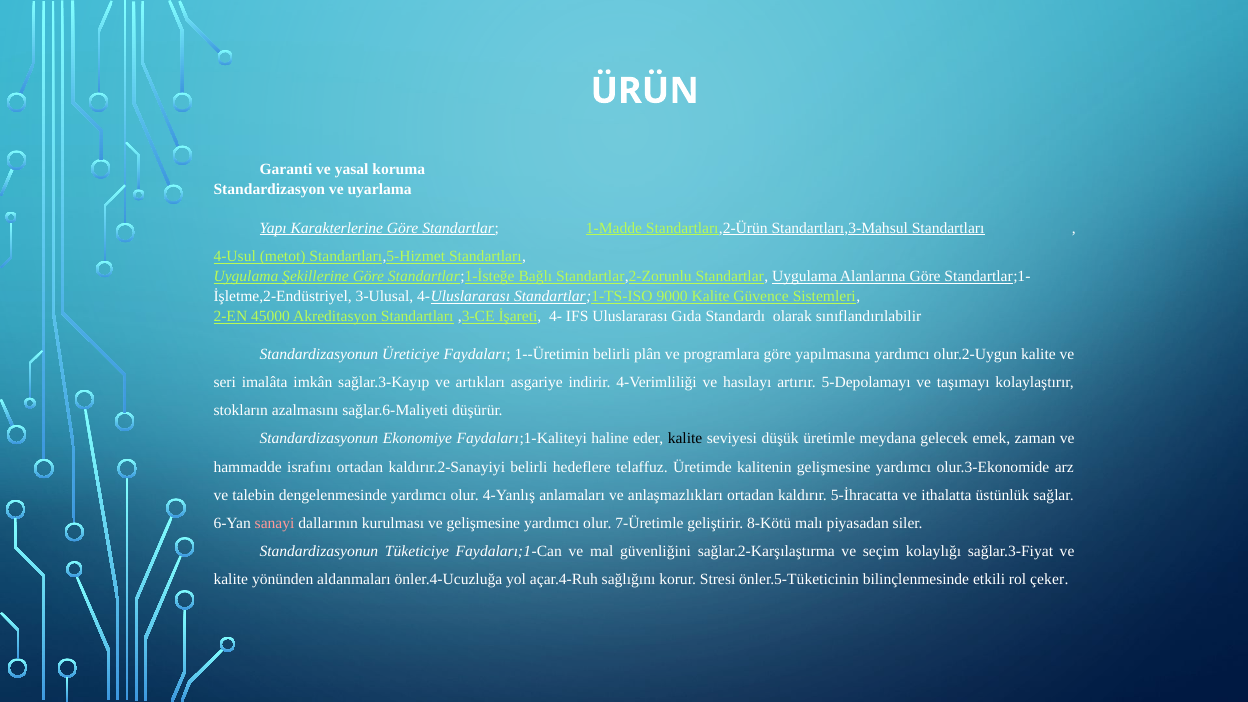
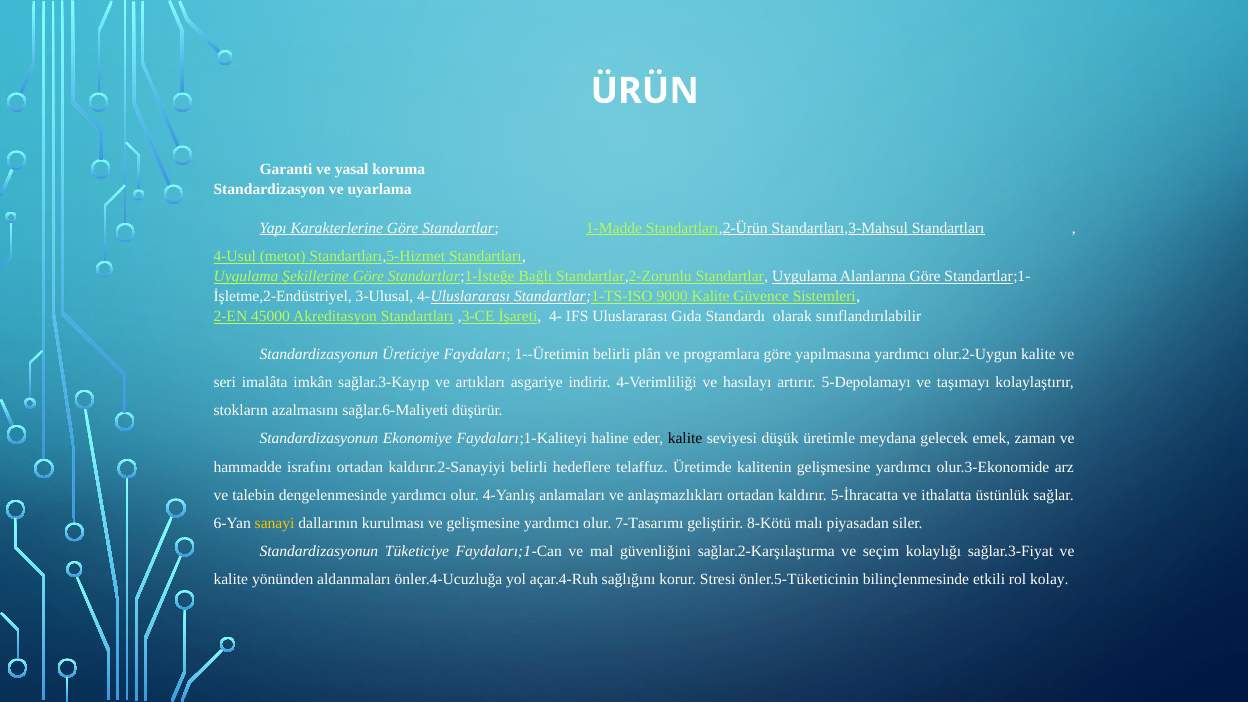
sanayi colour: pink -> yellow
7-Üretimle: 7-Üretimle -> 7-Tasarımı
çeker: çeker -> kolay
